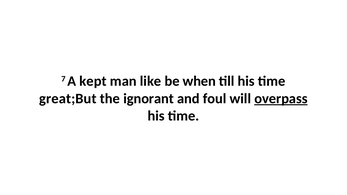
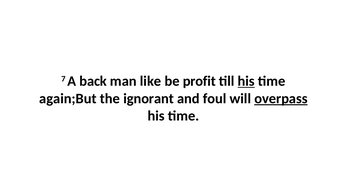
kept: kept -> back
when: when -> profit
his at (246, 81) underline: none -> present
great;But: great;But -> again;But
